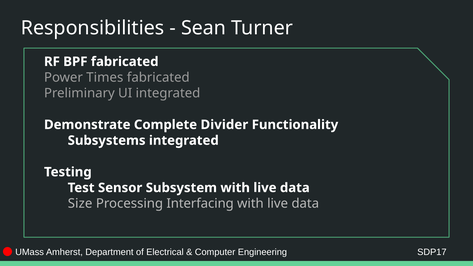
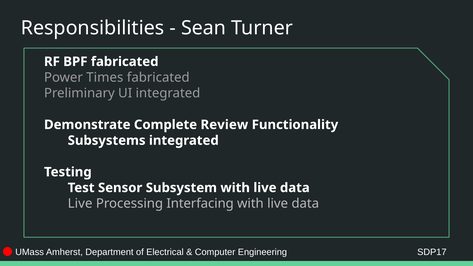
Divider: Divider -> Review
Size at (80, 204): Size -> Live
